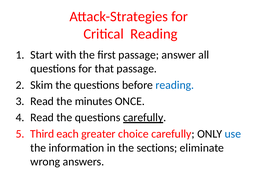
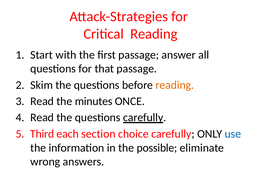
reading at (175, 85) colour: blue -> orange
greater: greater -> section
sections: sections -> possible
